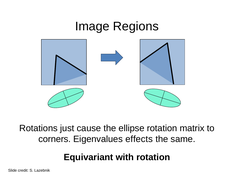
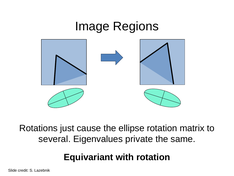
corners: corners -> several
effects: effects -> private
